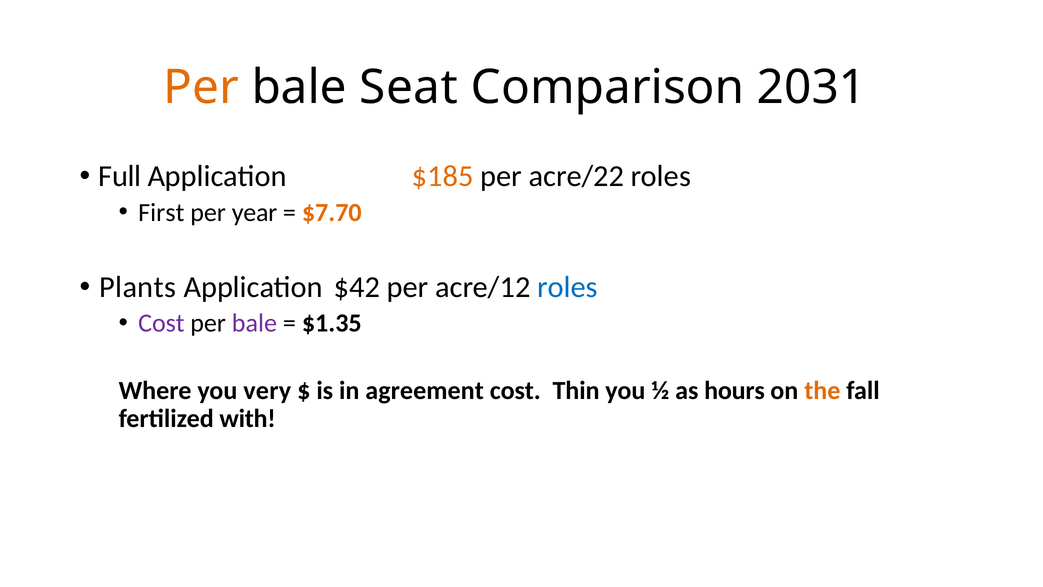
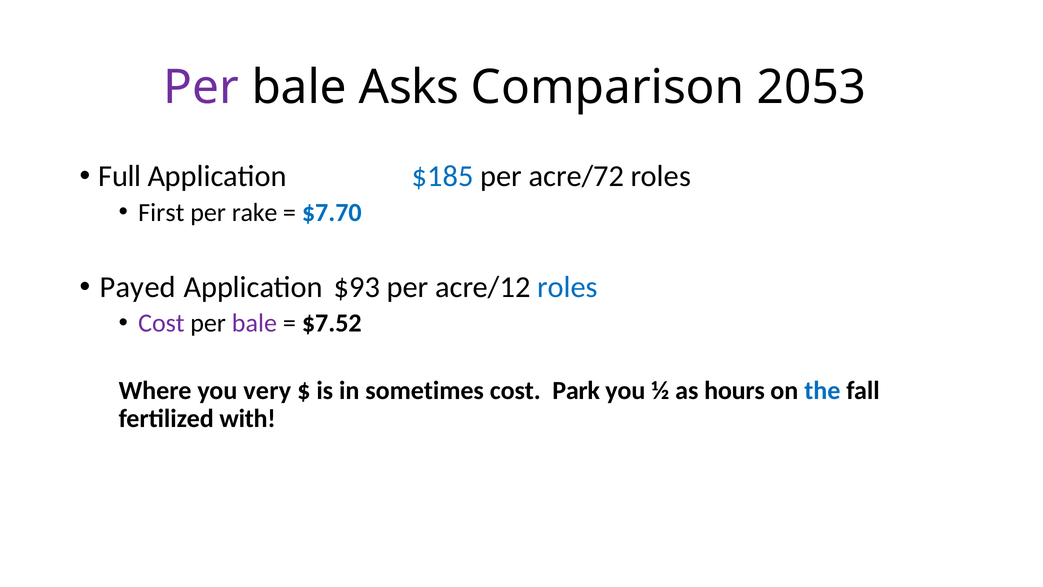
Per at (201, 88) colour: orange -> purple
Seat: Seat -> Asks
2031: 2031 -> 2053
$185 colour: orange -> blue
acre/22: acre/22 -> acre/72
year: year -> rake
$7.70 colour: orange -> blue
Plants: Plants -> Payed
$42: $42 -> $93
$1.35: $1.35 -> $7.52
agreement: agreement -> sometimes
Thin: Thin -> Park
the colour: orange -> blue
